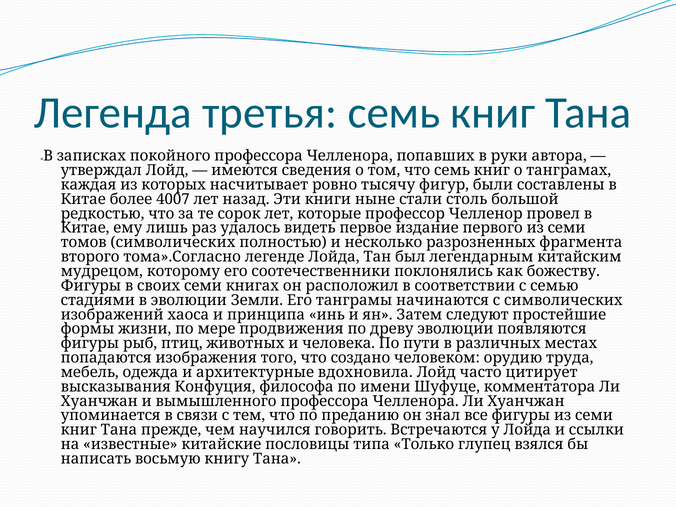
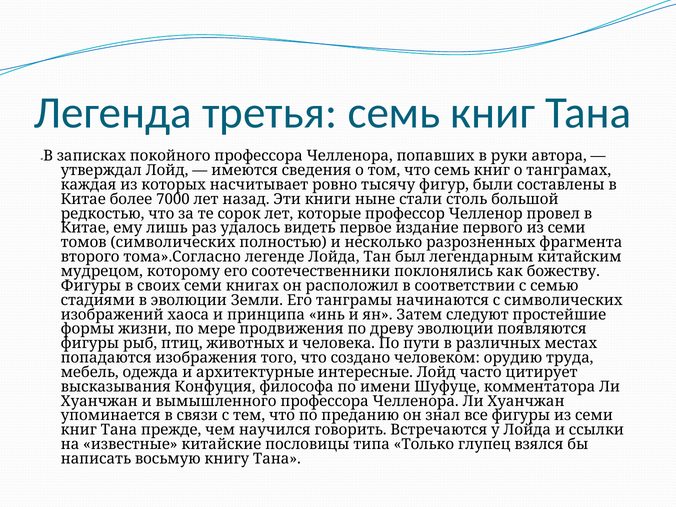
4007: 4007 -> 7000
вдохновила: вдохновила -> интересные
